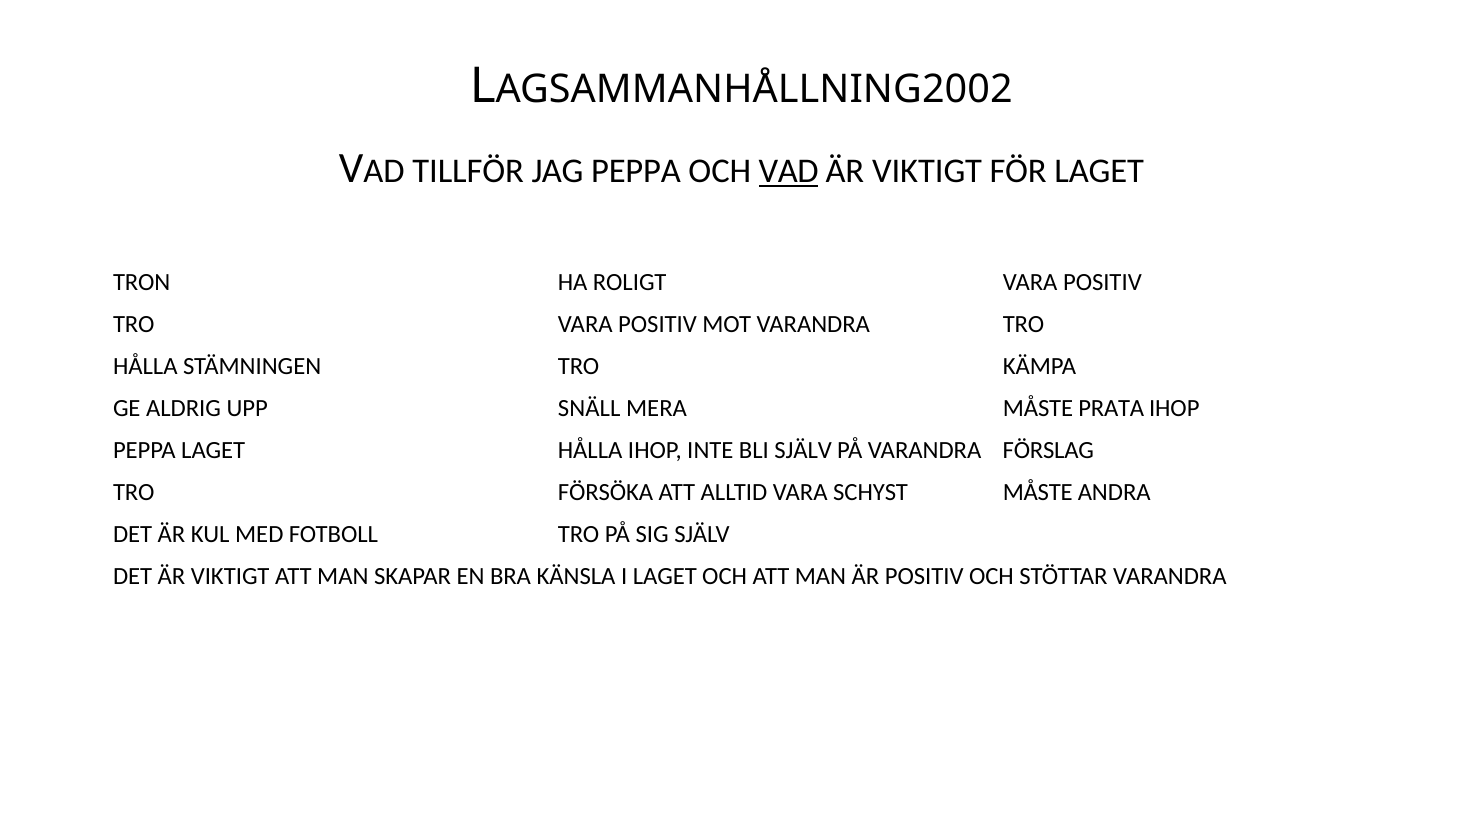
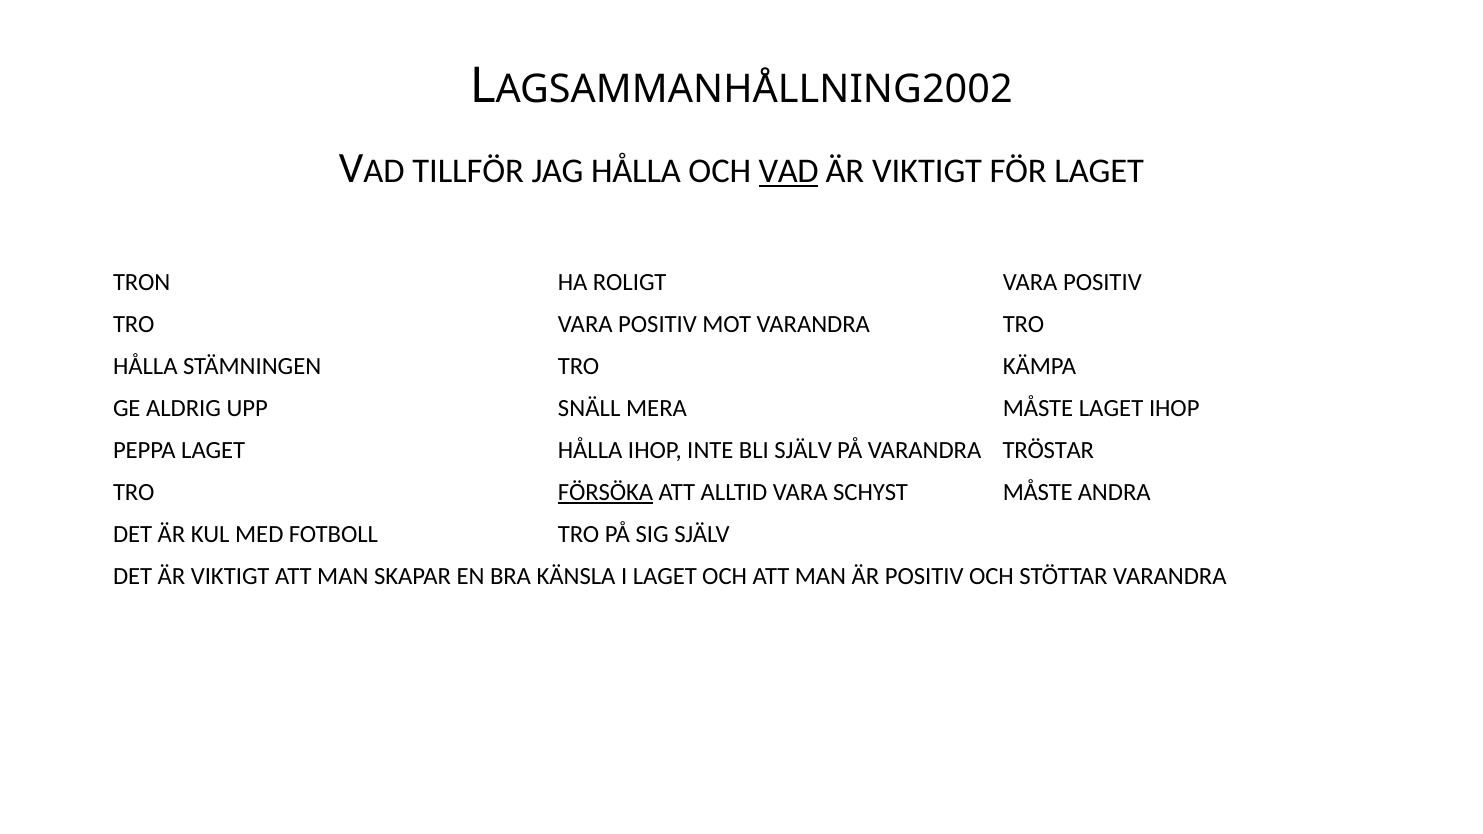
JAG PEPPA: PEPPA -> HÅLLA
MÅSTE PRATA: PRATA -> LAGET
FÖRSLAG: FÖRSLAG -> TRÖSTAR
FÖRSÖKA underline: none -> present
